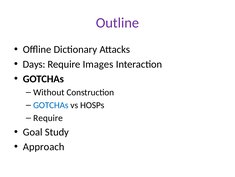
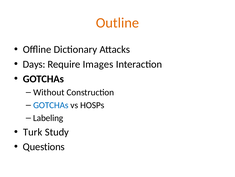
Outline colour: purple -> orange
Require at (48, 118): Require -> Labeling
Goal: Goal -> Turk
Approach: Approach -> Questions
